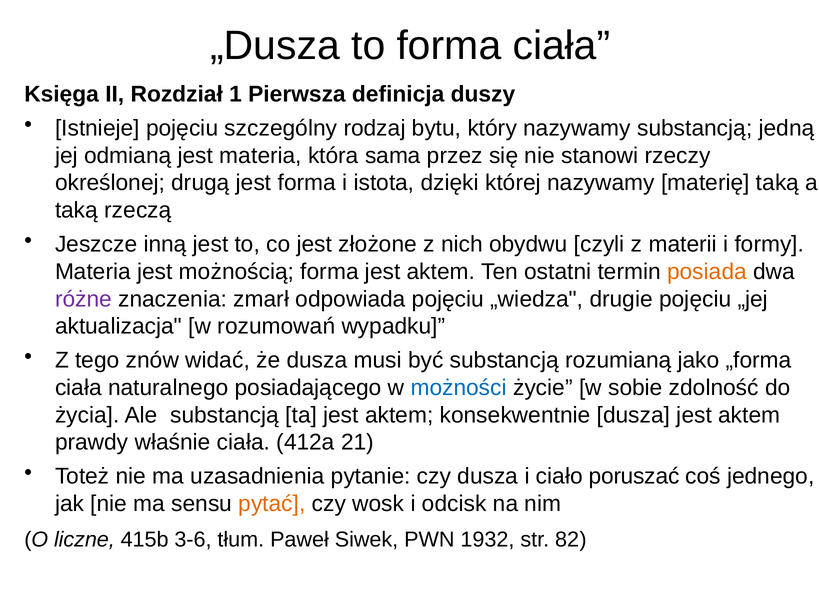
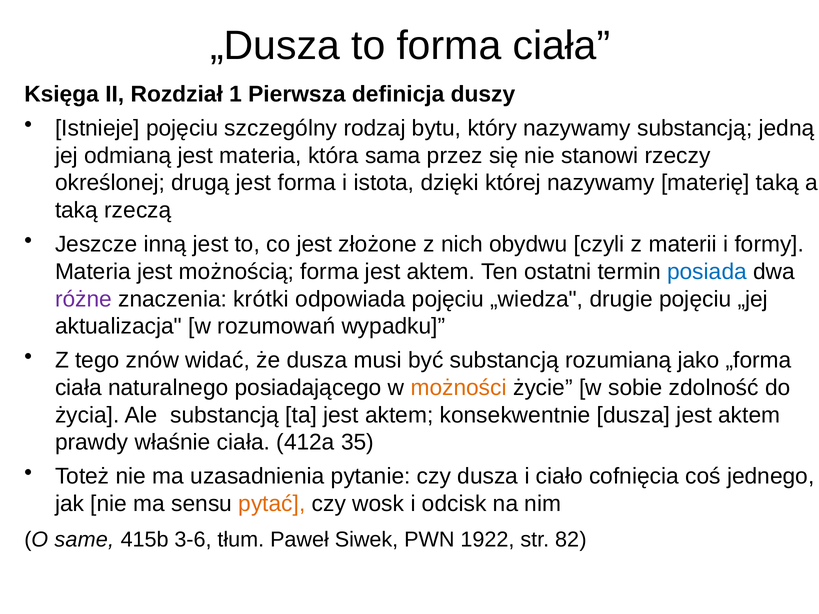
posiada colour: orange -> blue
zmarł: zmarł -> krótki
możności colour: blue -> orange
21: 21 -> 35
poruszać: poruszać -> cofnięcia
liczne: liczne -> same
1932: 1932 -> 1922
